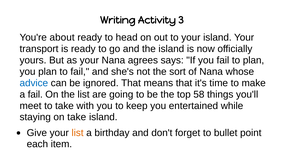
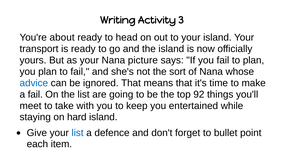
agrees: agrees -> picture
58: 58 -> 92
on take: take -> hard
list at (78, 133) colour: orange -> blue
birthday: birthday -> defence
